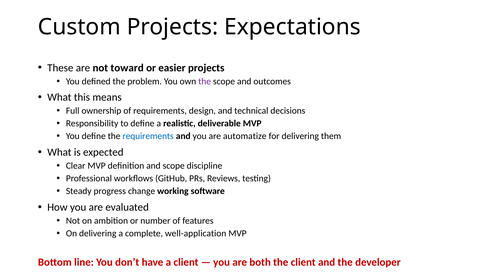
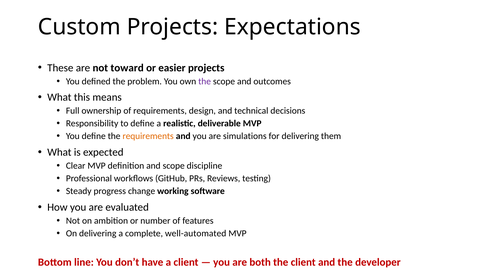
requirements at (148, 136) colour: blue -> orange
automatize: automatize -> simulations
well-application: well-application -> well-automated
